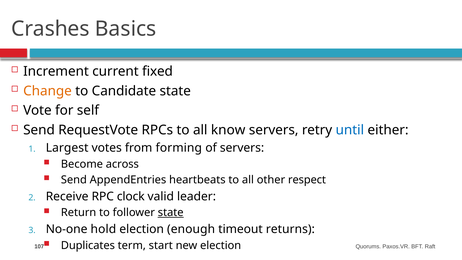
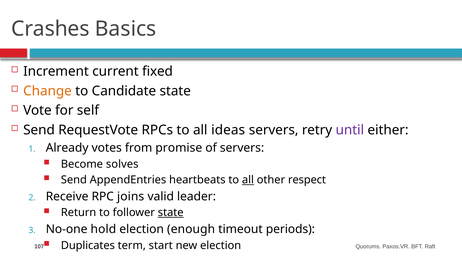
know: know -> ideas
until colour: blue -> purple
Largest: Largest -> Already
forming: forming -> promise
across: across -> solves
all at (248, 180) underline: none -> present
clock: clock -> joins
returns: returns -> periods
